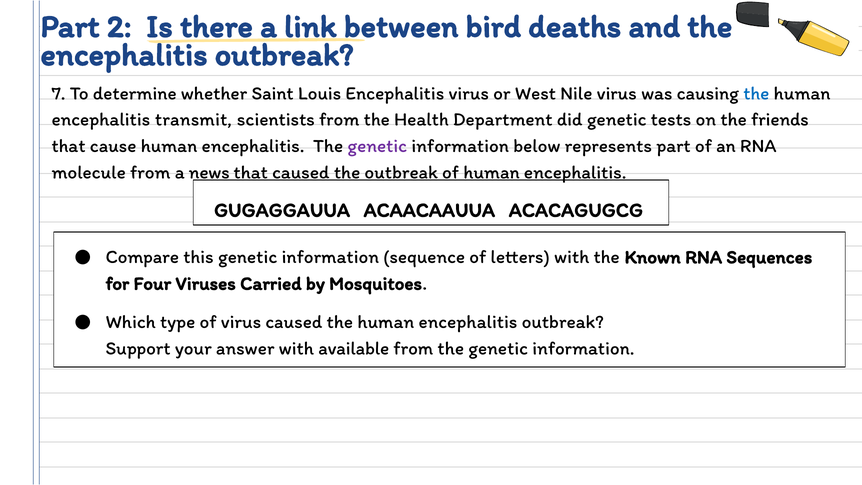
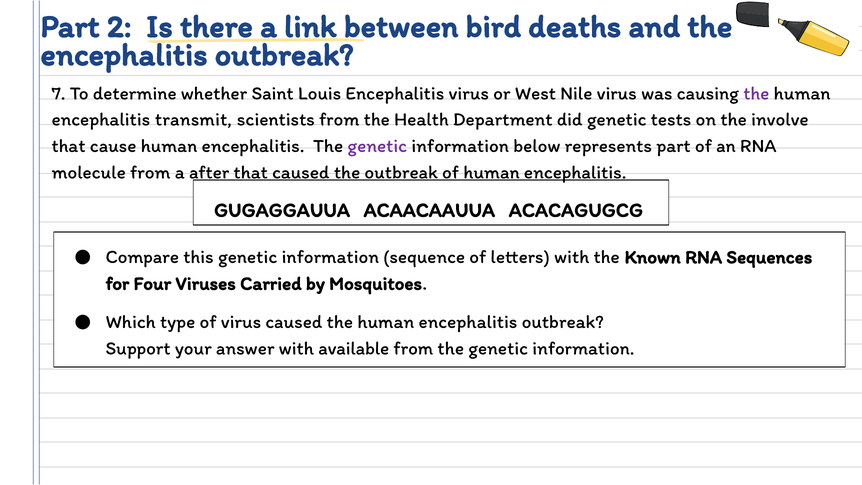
the at (756, 93) colour: blue -> purple
friends: friends -> involve
news: news -> after
